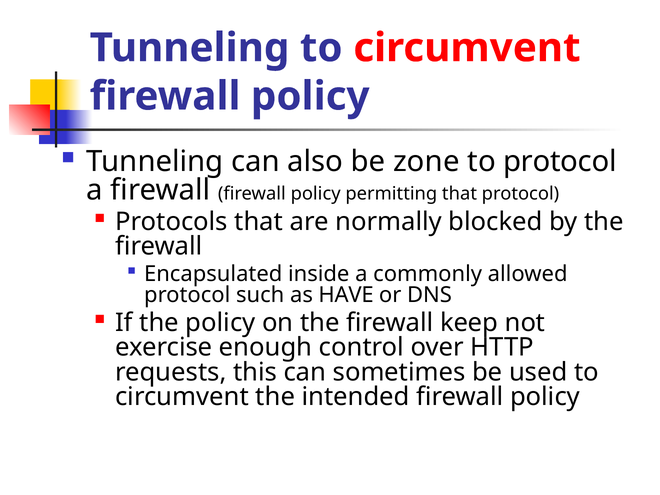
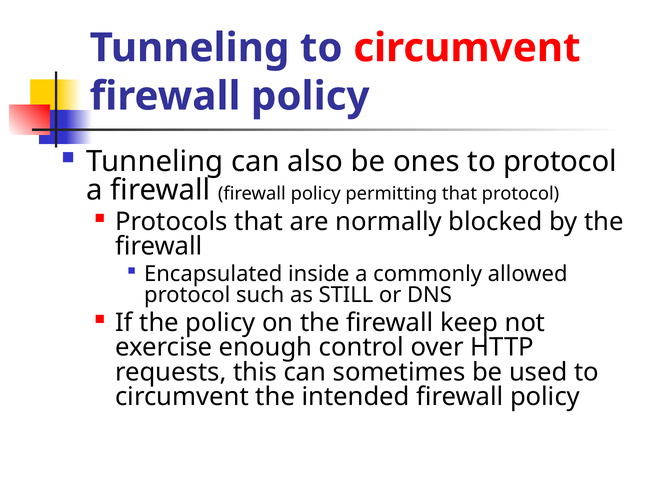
zone: zone -> ones
HAVE: HAVE -> STILL
